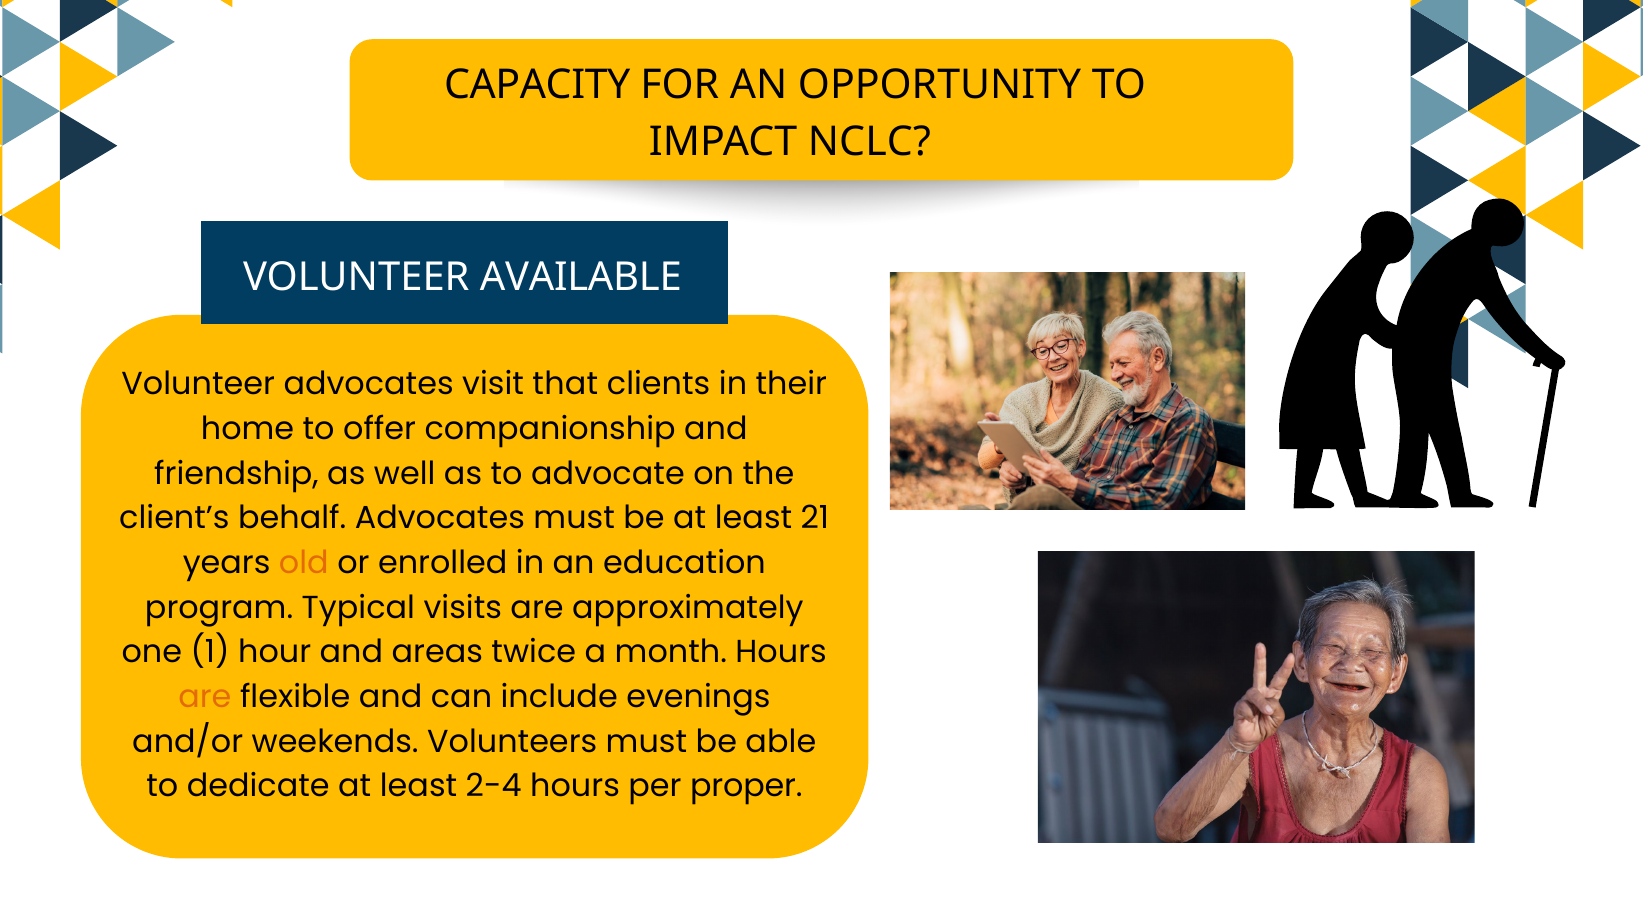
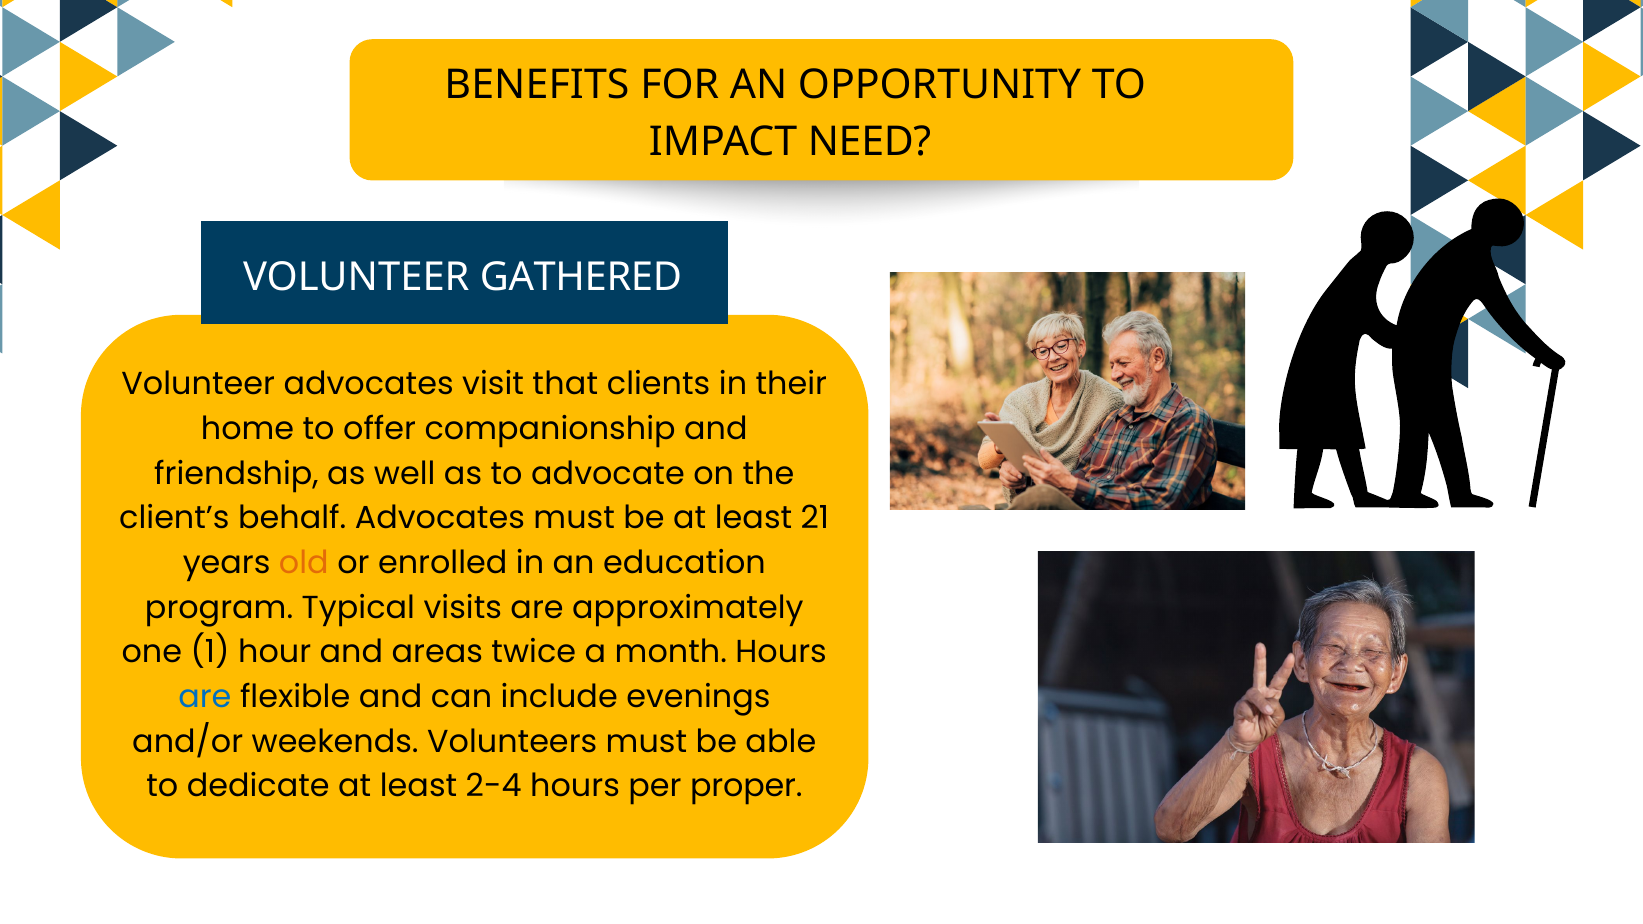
CAPACITY: CAPACITY -> BENEFITS
NCLC: NCLC -> NEED
AVAILABLE: AVAILABLE -> GATHERED
are at (205, 697) colour: orange -> blue
